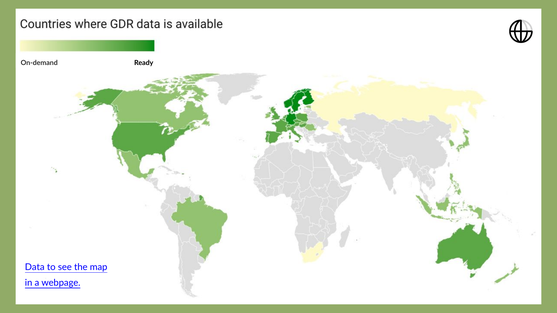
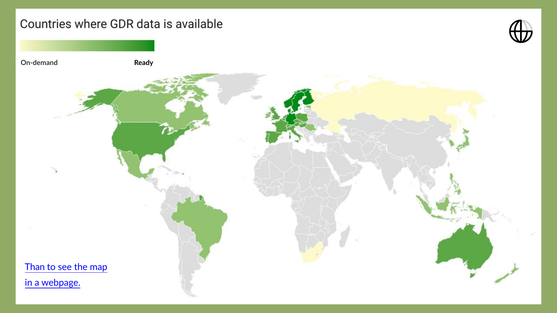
Data: Data -> Than
